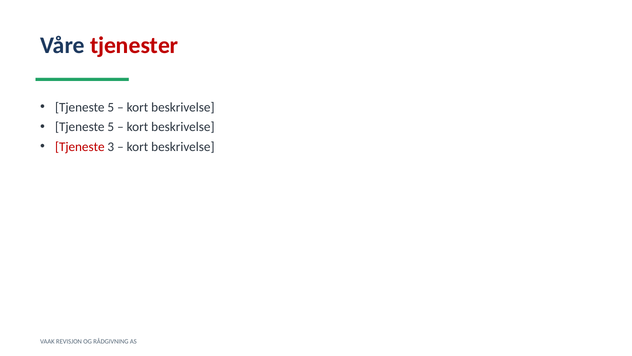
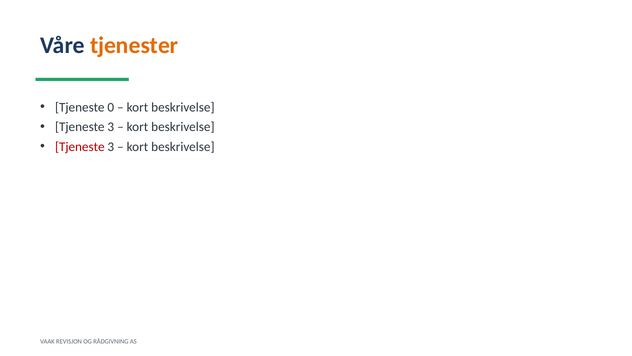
tjenester colour: red -> orange
5 at (111, 107): 5 -> 0
5 at (111, 127): 5 -> 3
